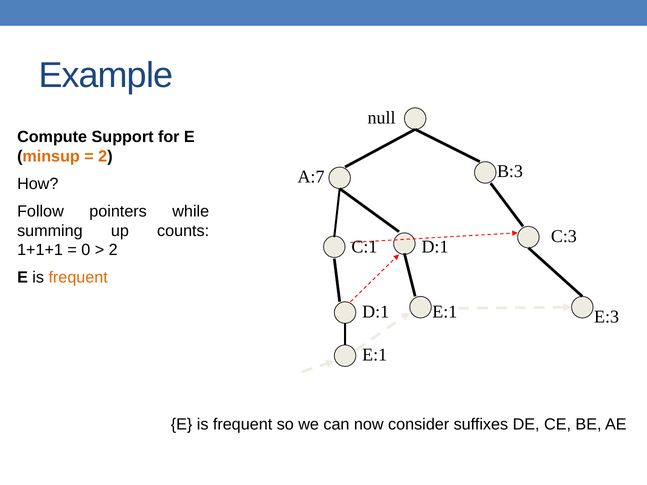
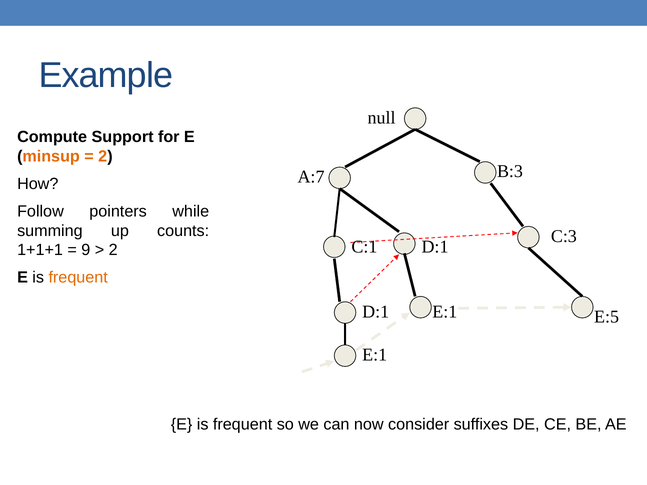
0: 0 -> 9
E:3: E:3 -> E:5
